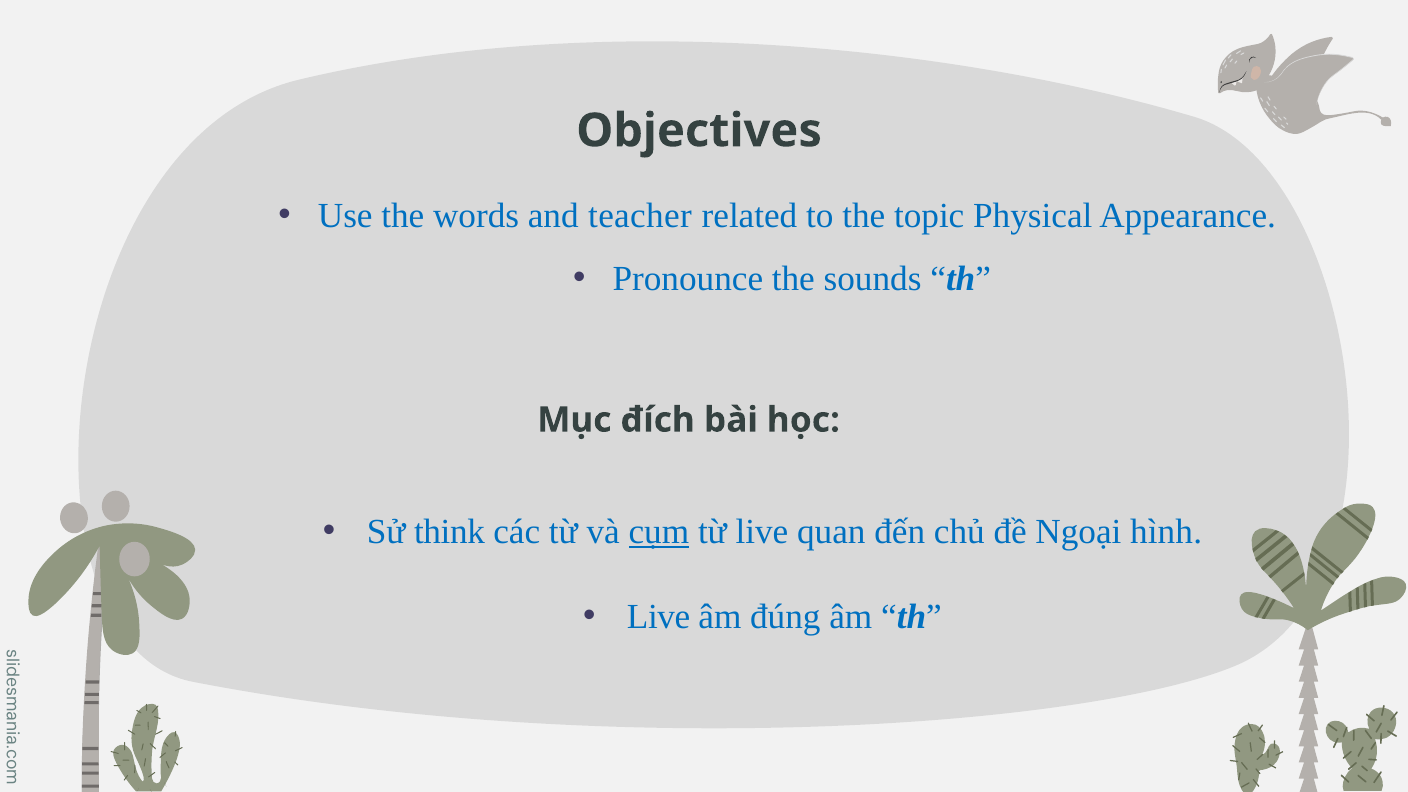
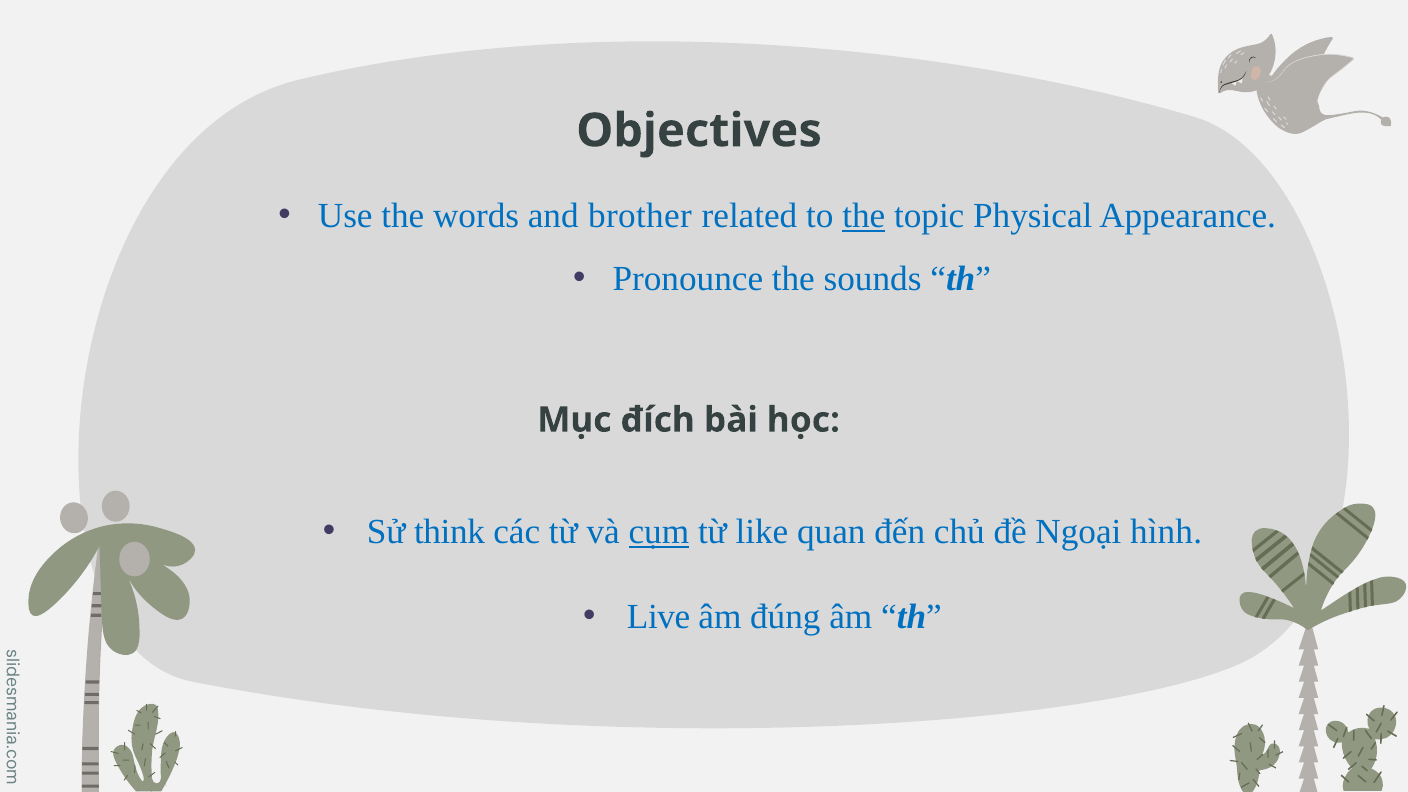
teacher: teacher -> brother
the at (864, 215) underline: none -> present
từ live: live -> like
